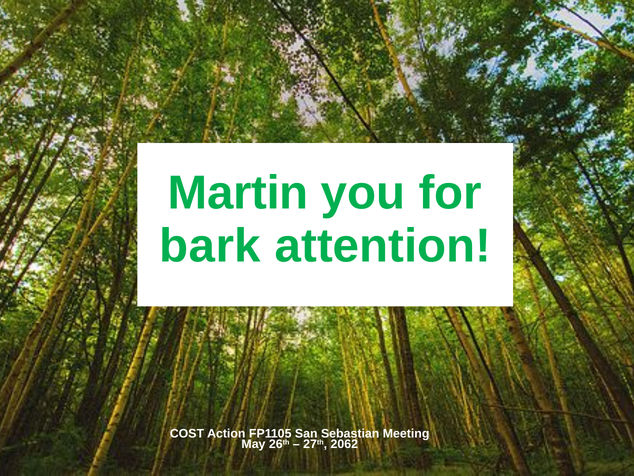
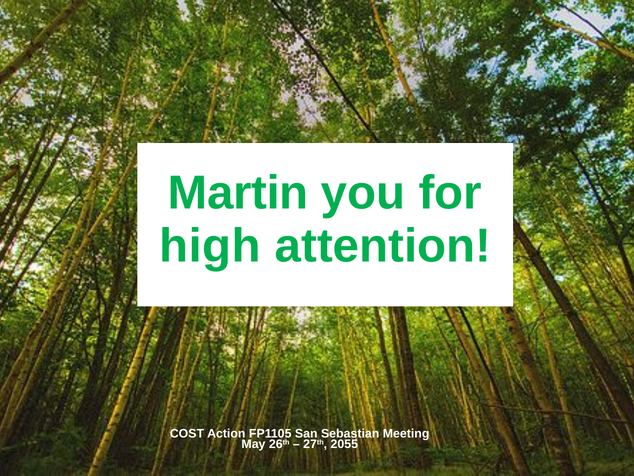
bark: bark -> high
2062: 2062 -> 2055
